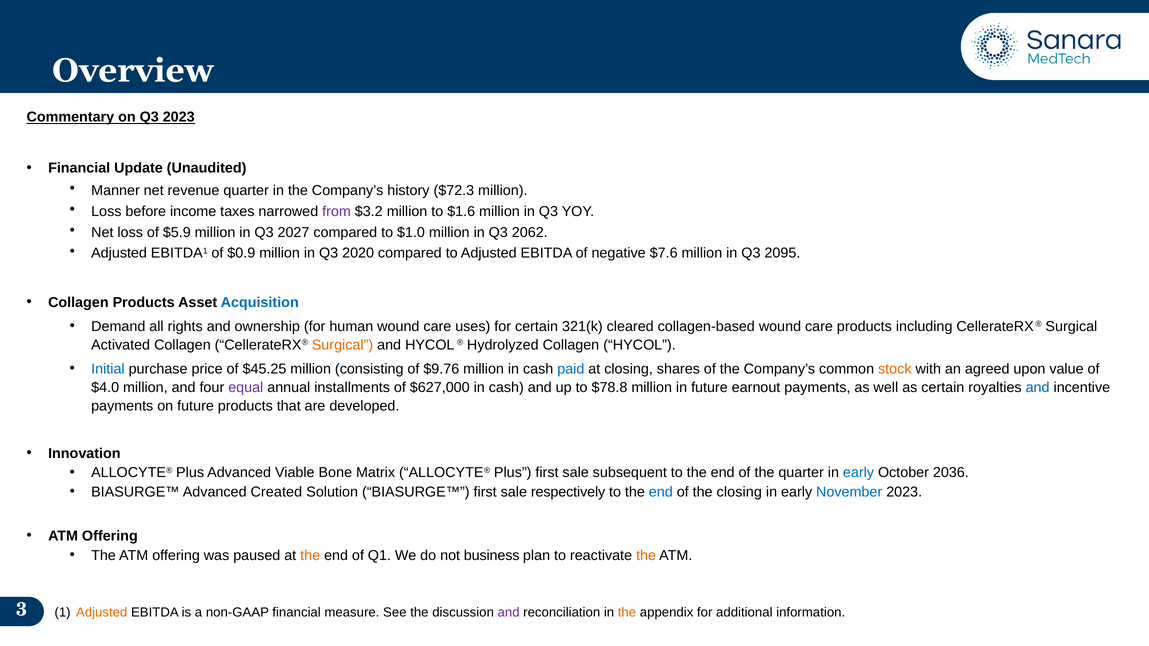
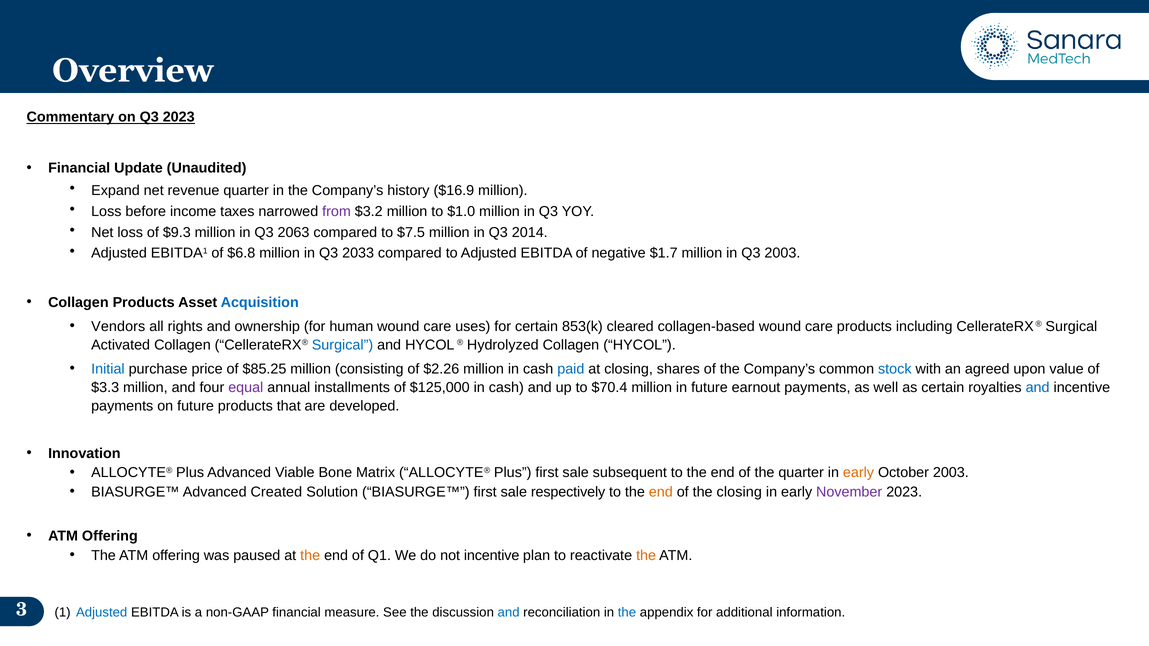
Manner: Manner -> Expand
$72.3: $72.3 -> $16.9
$1.6: $1.6 -> $1.0
$5.9: $5.9 -> $9.3
2027: 2027 -> 2063
$1.0: $1.0 -> $7.5
2062: 2062 -> 2014
$0.9: $0.9 -> $6.8
2020: 2020 -> 2033
$7.6: $7.6 -> $1.7
Q3 2095: 2095 -> 2003
Demand: Demand -> Vendors
321(k: 321(k -> 853(k
Surgical at (343, 345) colour: orange -> blue
$45.25: $45.25 -> $85.25
$9.76: $9.76 -> $2.26
stock colour: orange -> blue
$4.0: $4.0 -> $3.3
$627,000: $627,000 -> $125,000
$78.8: $78.8 -> $70.4
early at (858, 473) colour: blue -> orange
October 2036: 2036 -> 2003
end at (661, 492) colour: blue -> orange
November colour: blue -> purple
not business: business -> incentive
Adjusted at (102, 613) colour: orange -> blue
and at (509, 613) colour: purple -> blue
the at (627, 613) colour: orange -> blue
